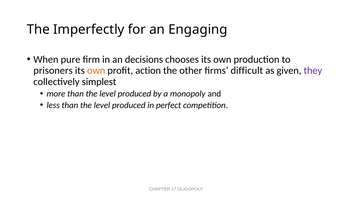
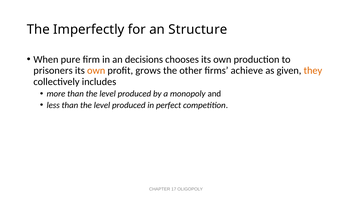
Engaging: Engaging -> Structure
action: action -> grows
difficult: difficult -> achieve
they colour: purple -> orange
simplest: simplest -> includes
